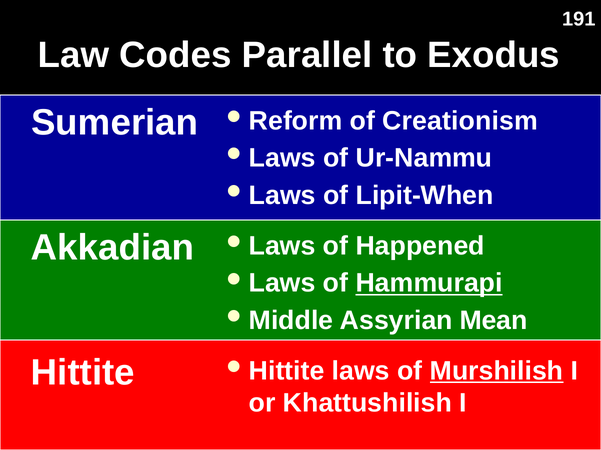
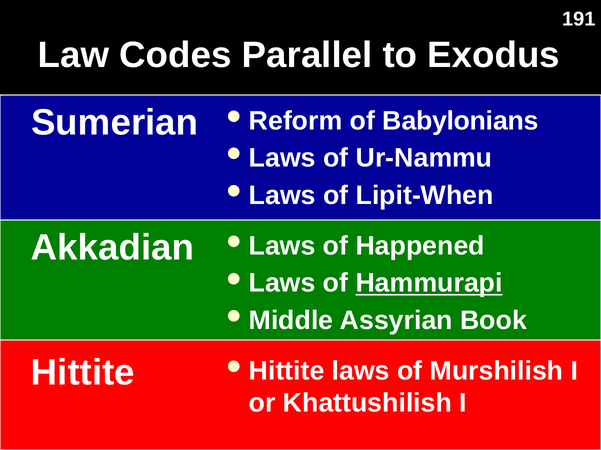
Creationism: Creationism -> Babylonians
Mean: Mean -> Book
Murshilish underline: present -> none
